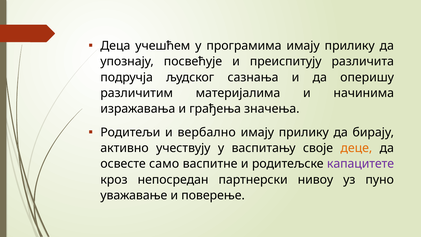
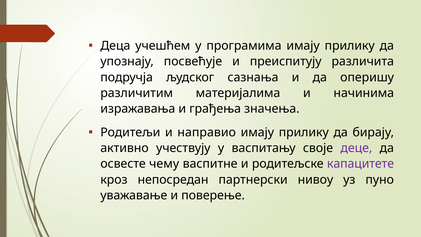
вербално: вербално -> направио
деце colour: orange -> purple
само: само -> чему
